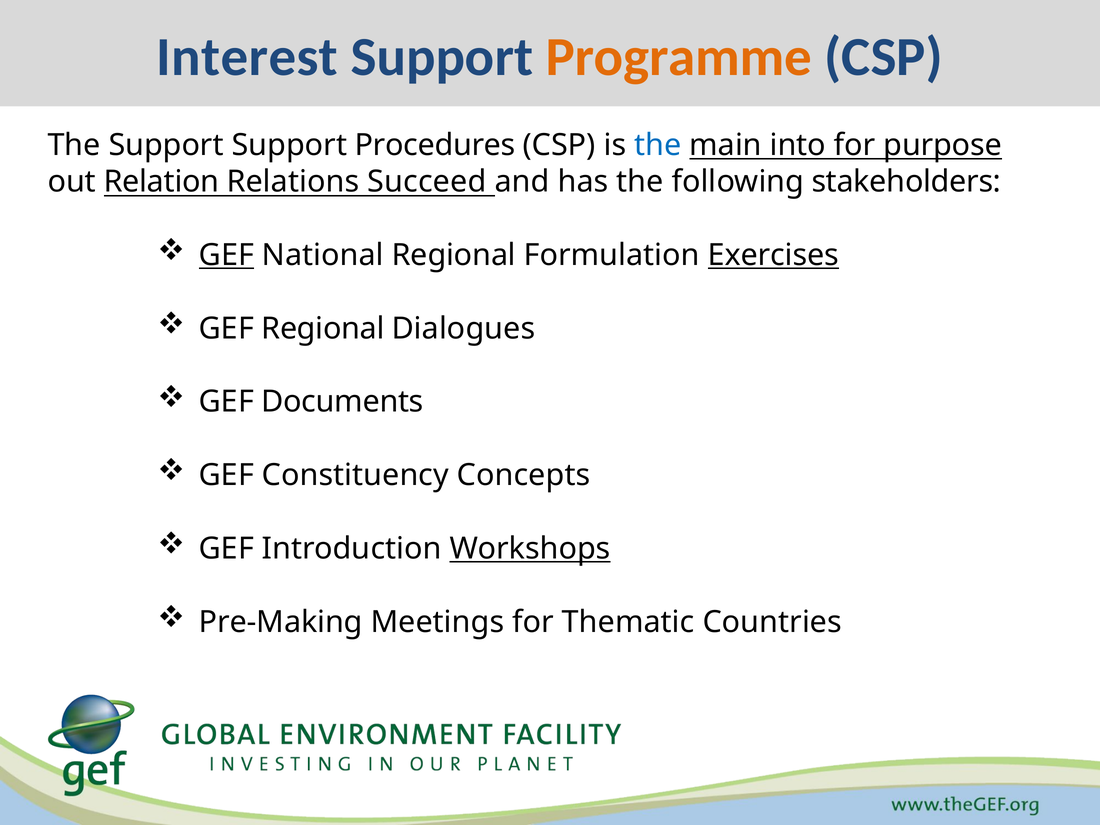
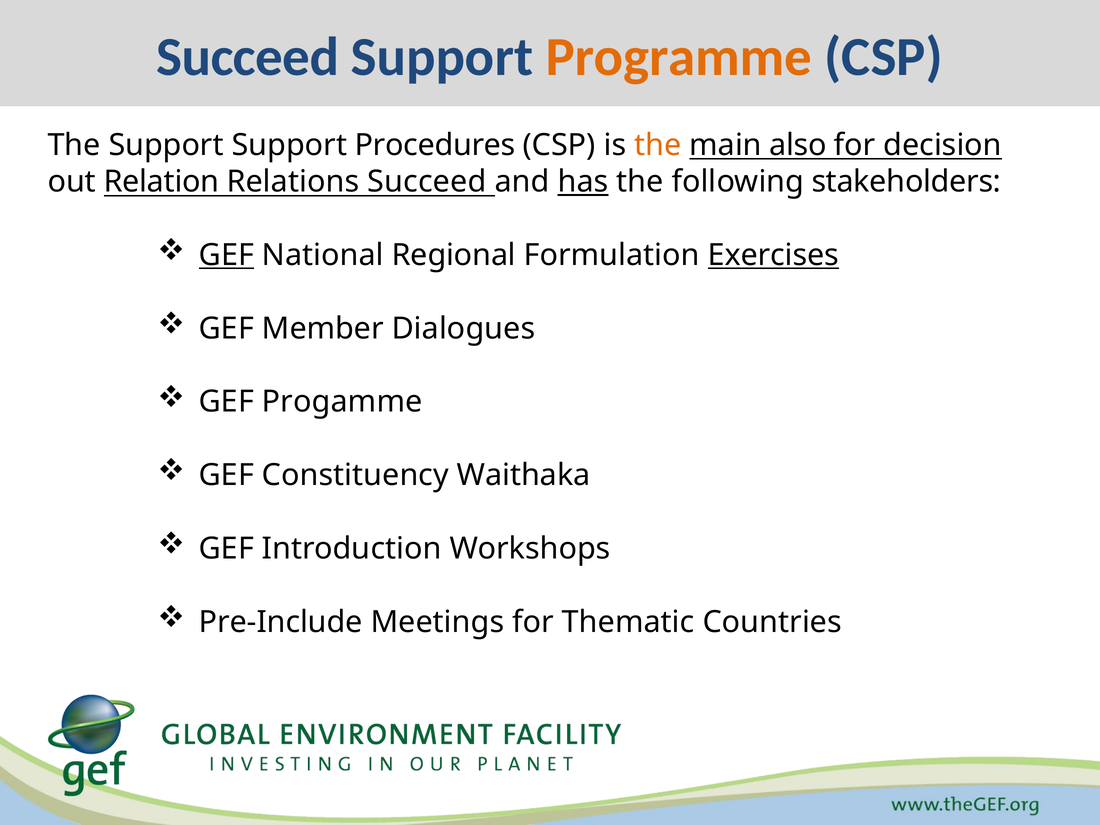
Interest at (247, 57): Interest -> Succeed
the at (658, 145) colour: blue -> orange
into: into -> also
purpose: purpose -> decision
has underline: none -> present
GEF Regional: Regional -> Member
Documents: Documents -> Progamme
Concepts: Concepts -> Waithaka
Workshops underline: present -> none
Pre-Making: Pre-Making -> Pre-Include
